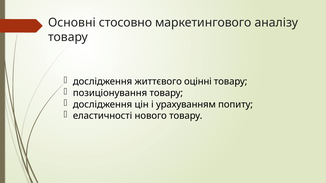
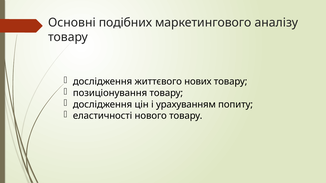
стосовно: стосовно -> подібних
оцінні: оцінні -> нових
